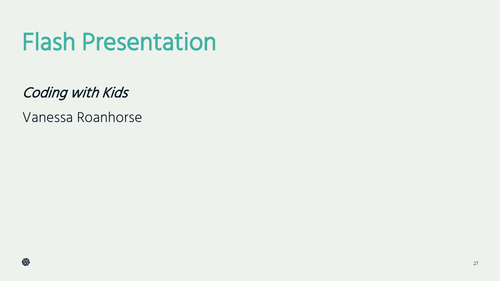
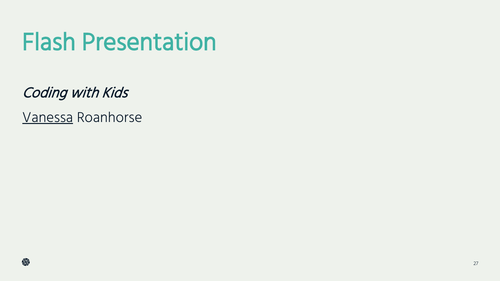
Vanessa underline: none -> present
